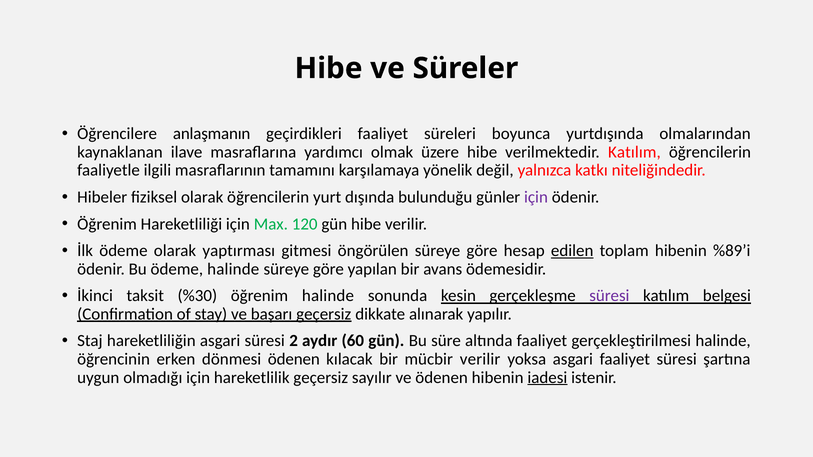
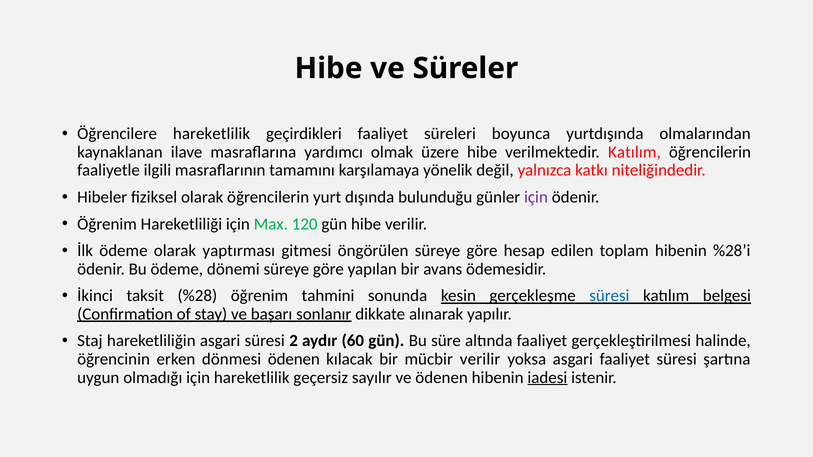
Öğrencilere anlaşmanın: anlaşmanın -> hareketlilik
edilen underline: present -> none
%89’i: %89’i -> %28’i
ödeme halinde: halinde -> dönemi
%30: %30 -> %28
öğrenim halinde: halinde -> tahmini
süresi at (609, 296) colour: purple -> blue
başarı geçersiz: geçersiz -> sonlanır
